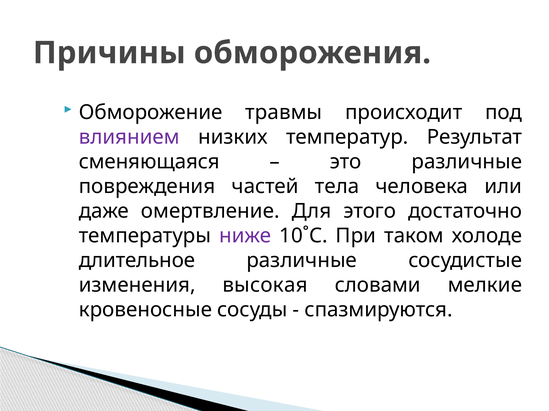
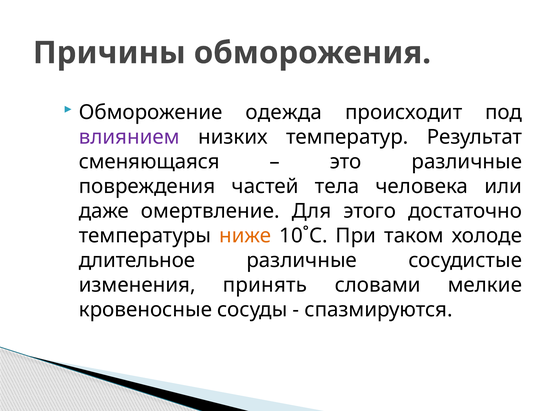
травмы: травмы -> одежда
ниже colour: purple -> orange
высокая: высокая -> принять
